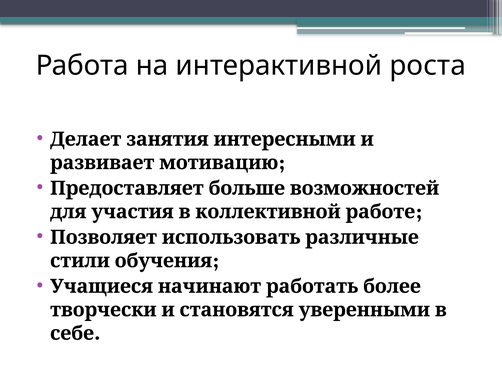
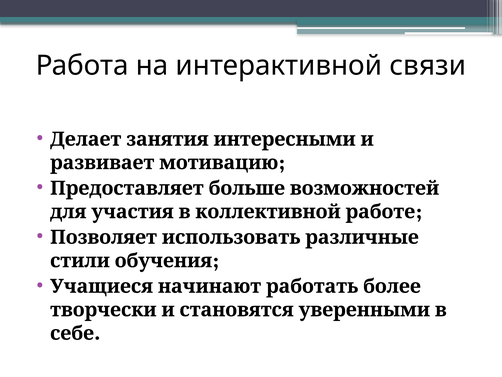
роста: роста -> связи
